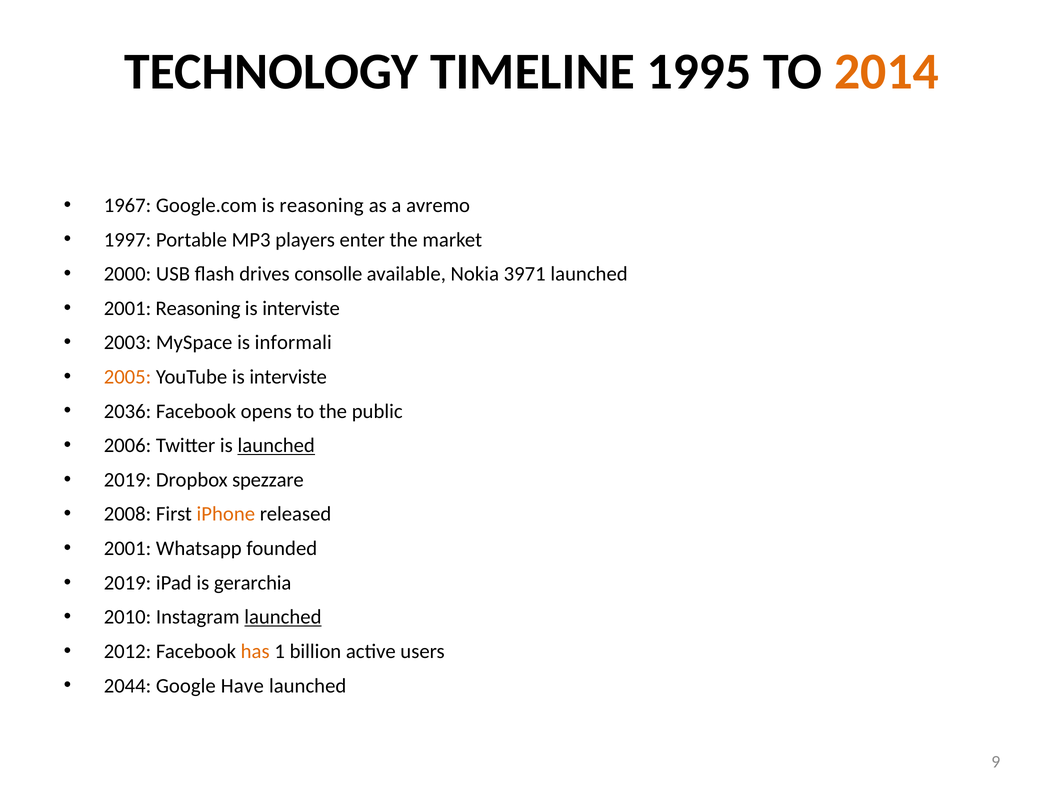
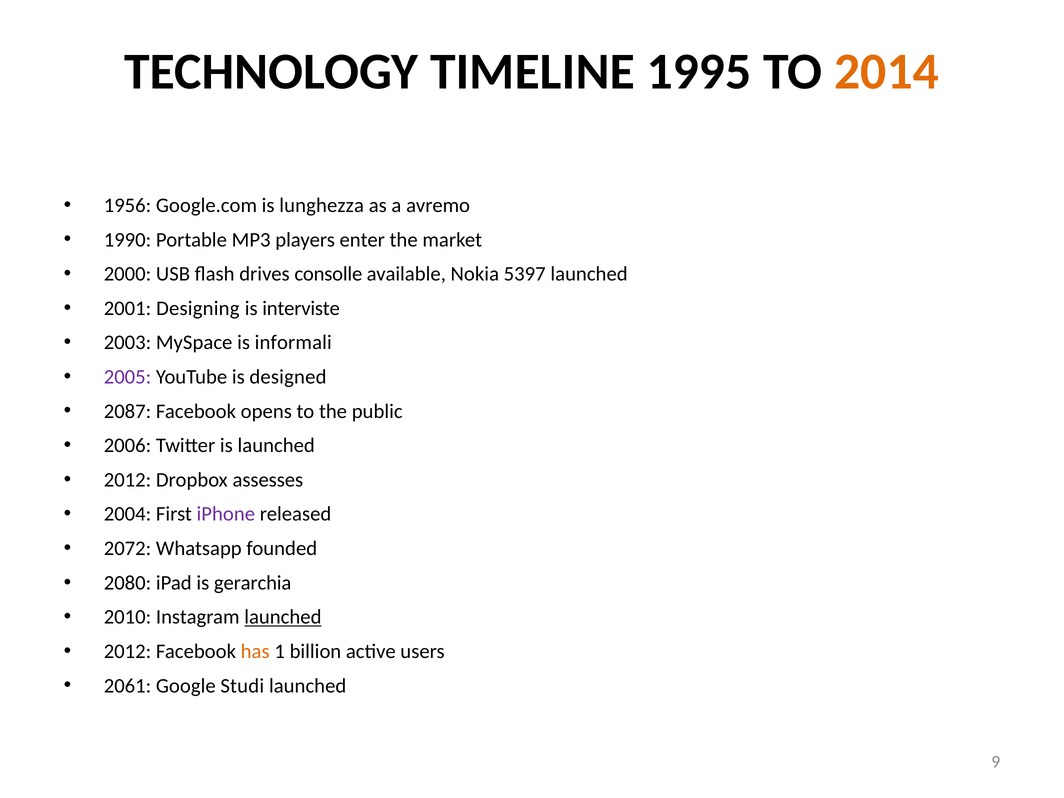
1967: 1967 -> 1956
is reasoning: reasoning -> lunghezza
1997: 1997 -> 1990
3971: 3971 -> 5397
2001 Reasoning: Reasoning -> Designing
2005 colour: orange -> purple
YouTube is interviste: interviste -> designed
2036: 2036 -> 2087
launched at (276, 446) underline: present -> none
2019 at (128, 480): 2019 -> 2012
spezzare: spezzare -> assesses
2008: 2008 -> 2004
iPhone colour: orange -> purple
2001 at (128, 548): 2001 -> 2072
2019 at (128, 583): 2019 -> 2080
2044: 2044 -> 2061
Have: Have -> Studi
